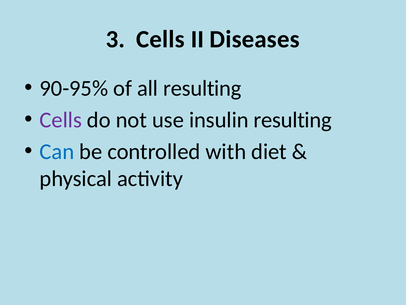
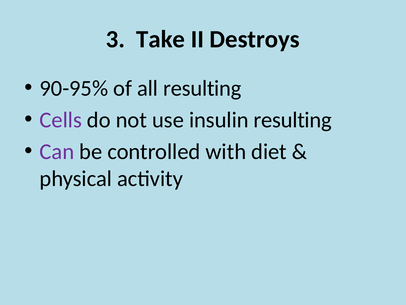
3 Cells: Cells -> Take
Diseases: Diseases -> Destroys
Can colour: blue -> purple
